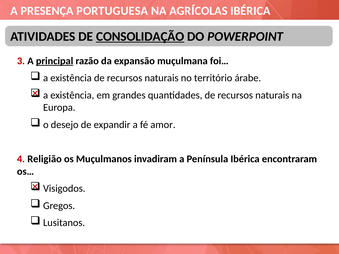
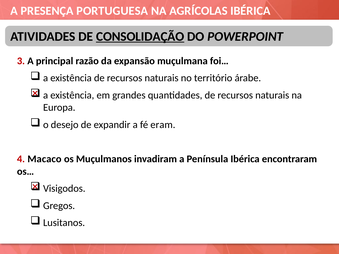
principal underline: present -> none
amor: amor -> eram
Religião: Religião -> Macaco
